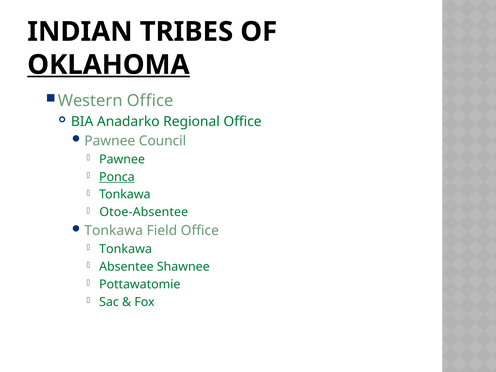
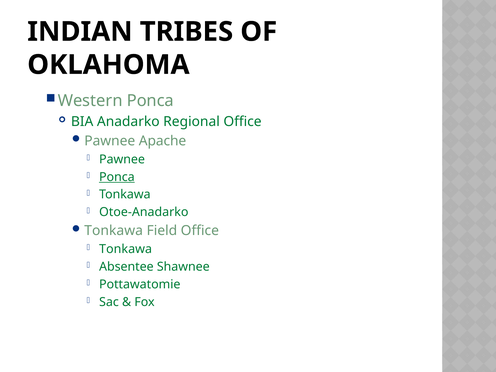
OKLAHOMA underline: present -> none
Western Office: Office -> Ponca
Council: Council -> Apache
Otoe-Absentee: Otoe-Absentee -> Otoe-Anadarko
